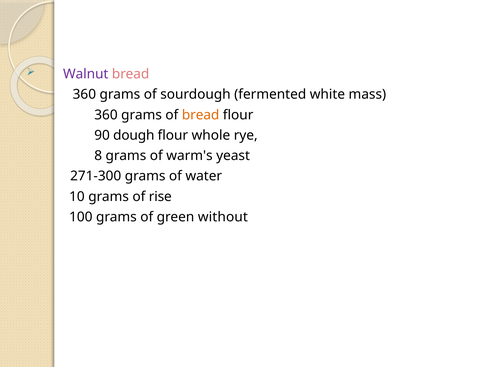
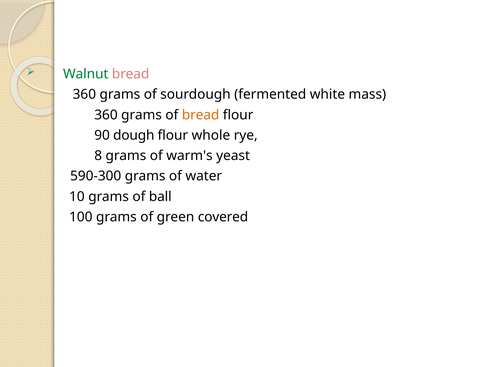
Walnut colour: purple -> green
271-300: 271-300 -> 590-300
rise: rise -> ball
without: without -> covered
